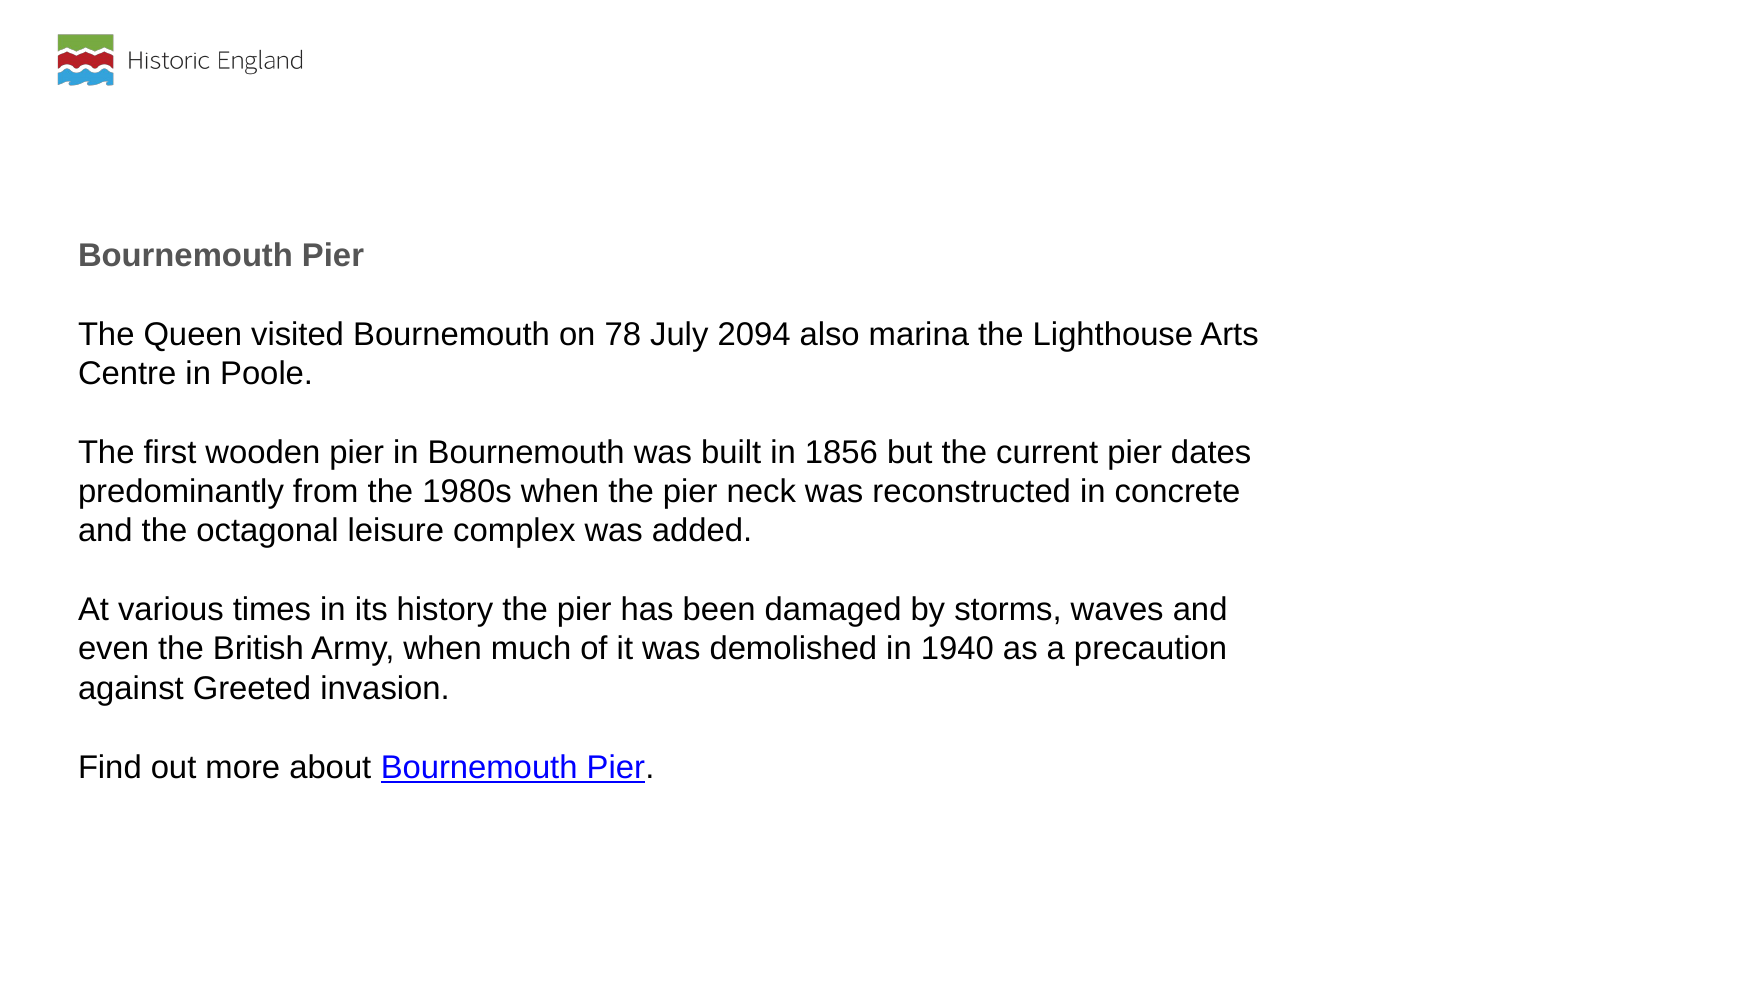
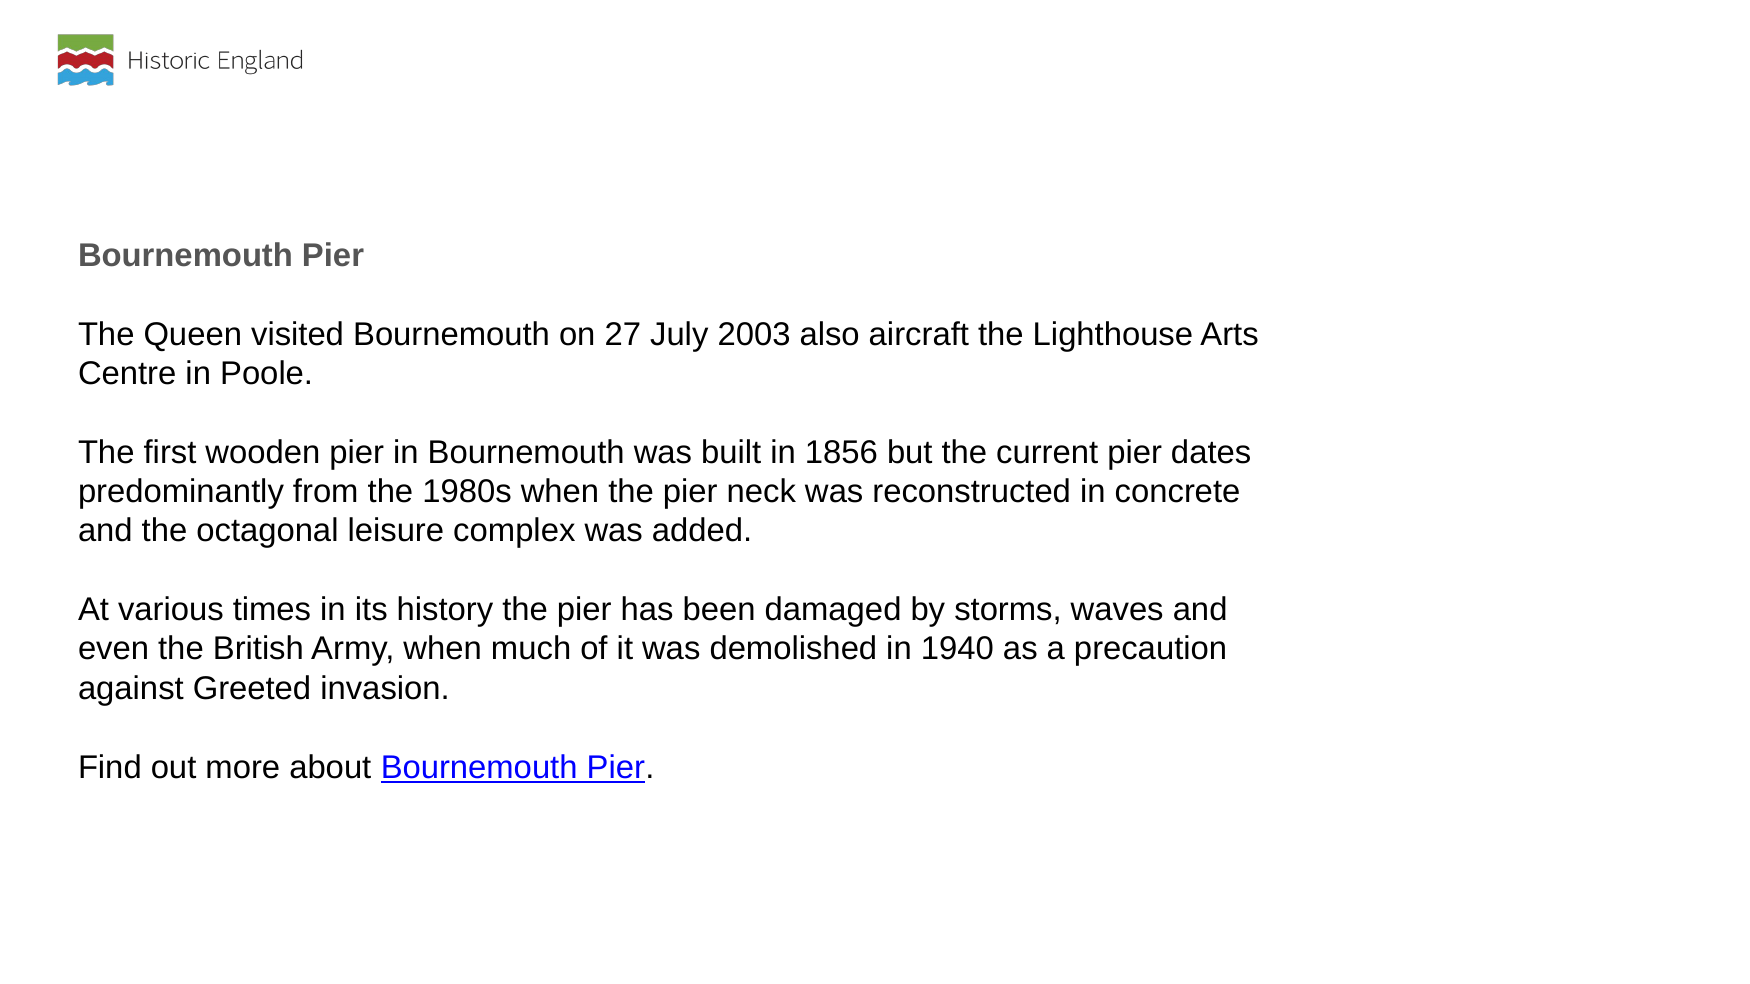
78: 78 -> 27
2094: 2094 -> 2003
marina: marina -> aircraft
